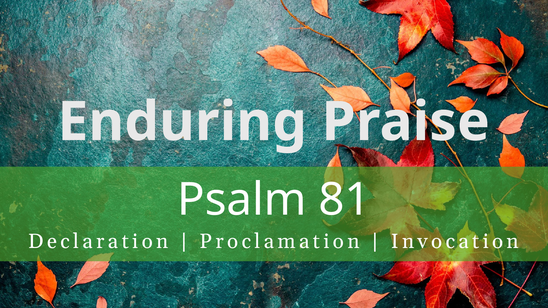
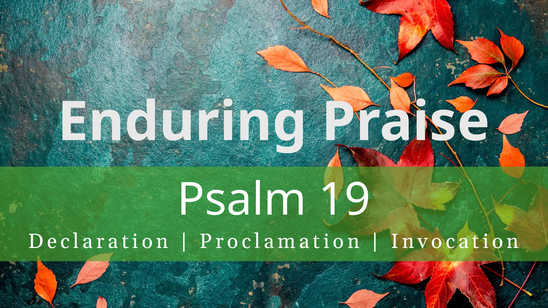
81: 81 -> 19
